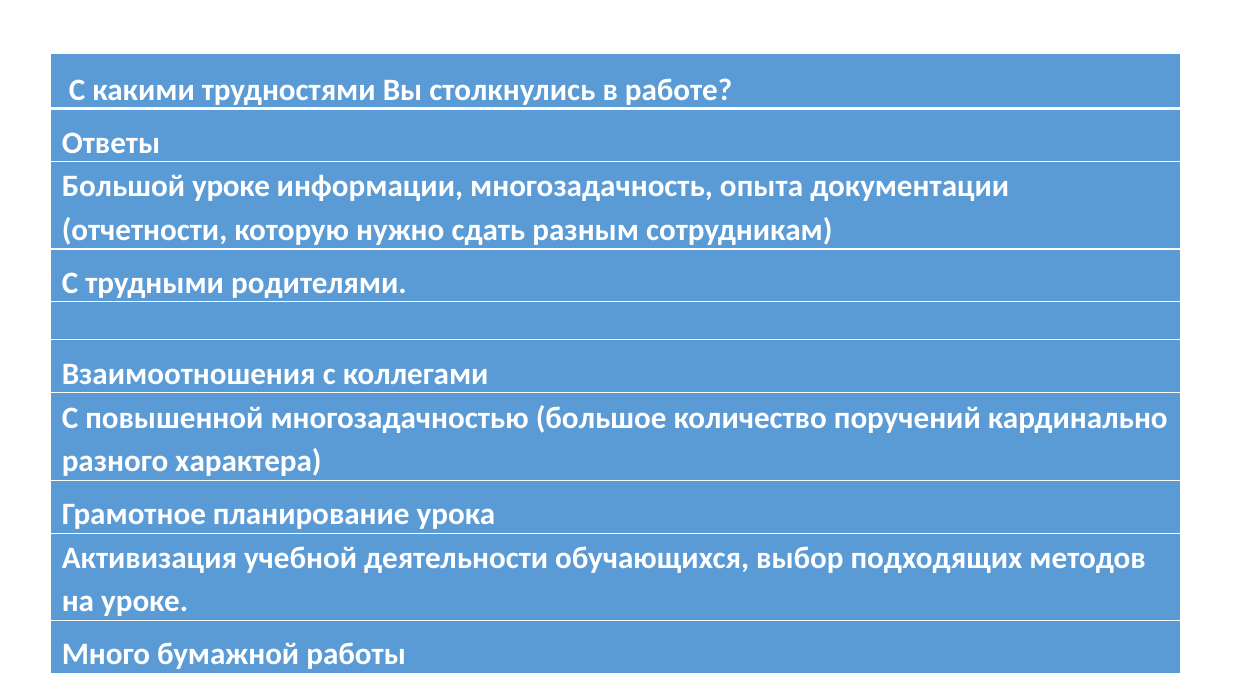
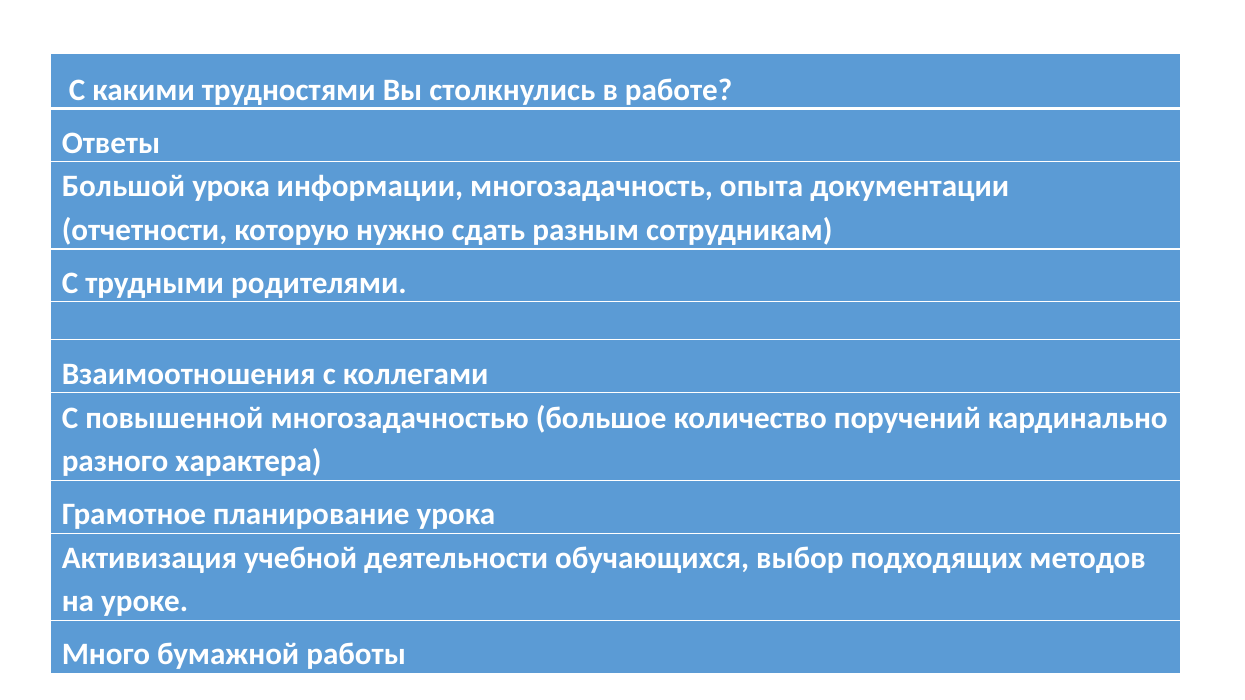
Большой уроке: уроке -> урока
